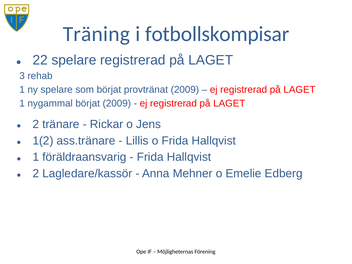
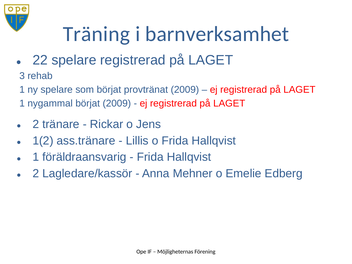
fotbollskompisar: fotbollskompisar -> barnverksamhet
